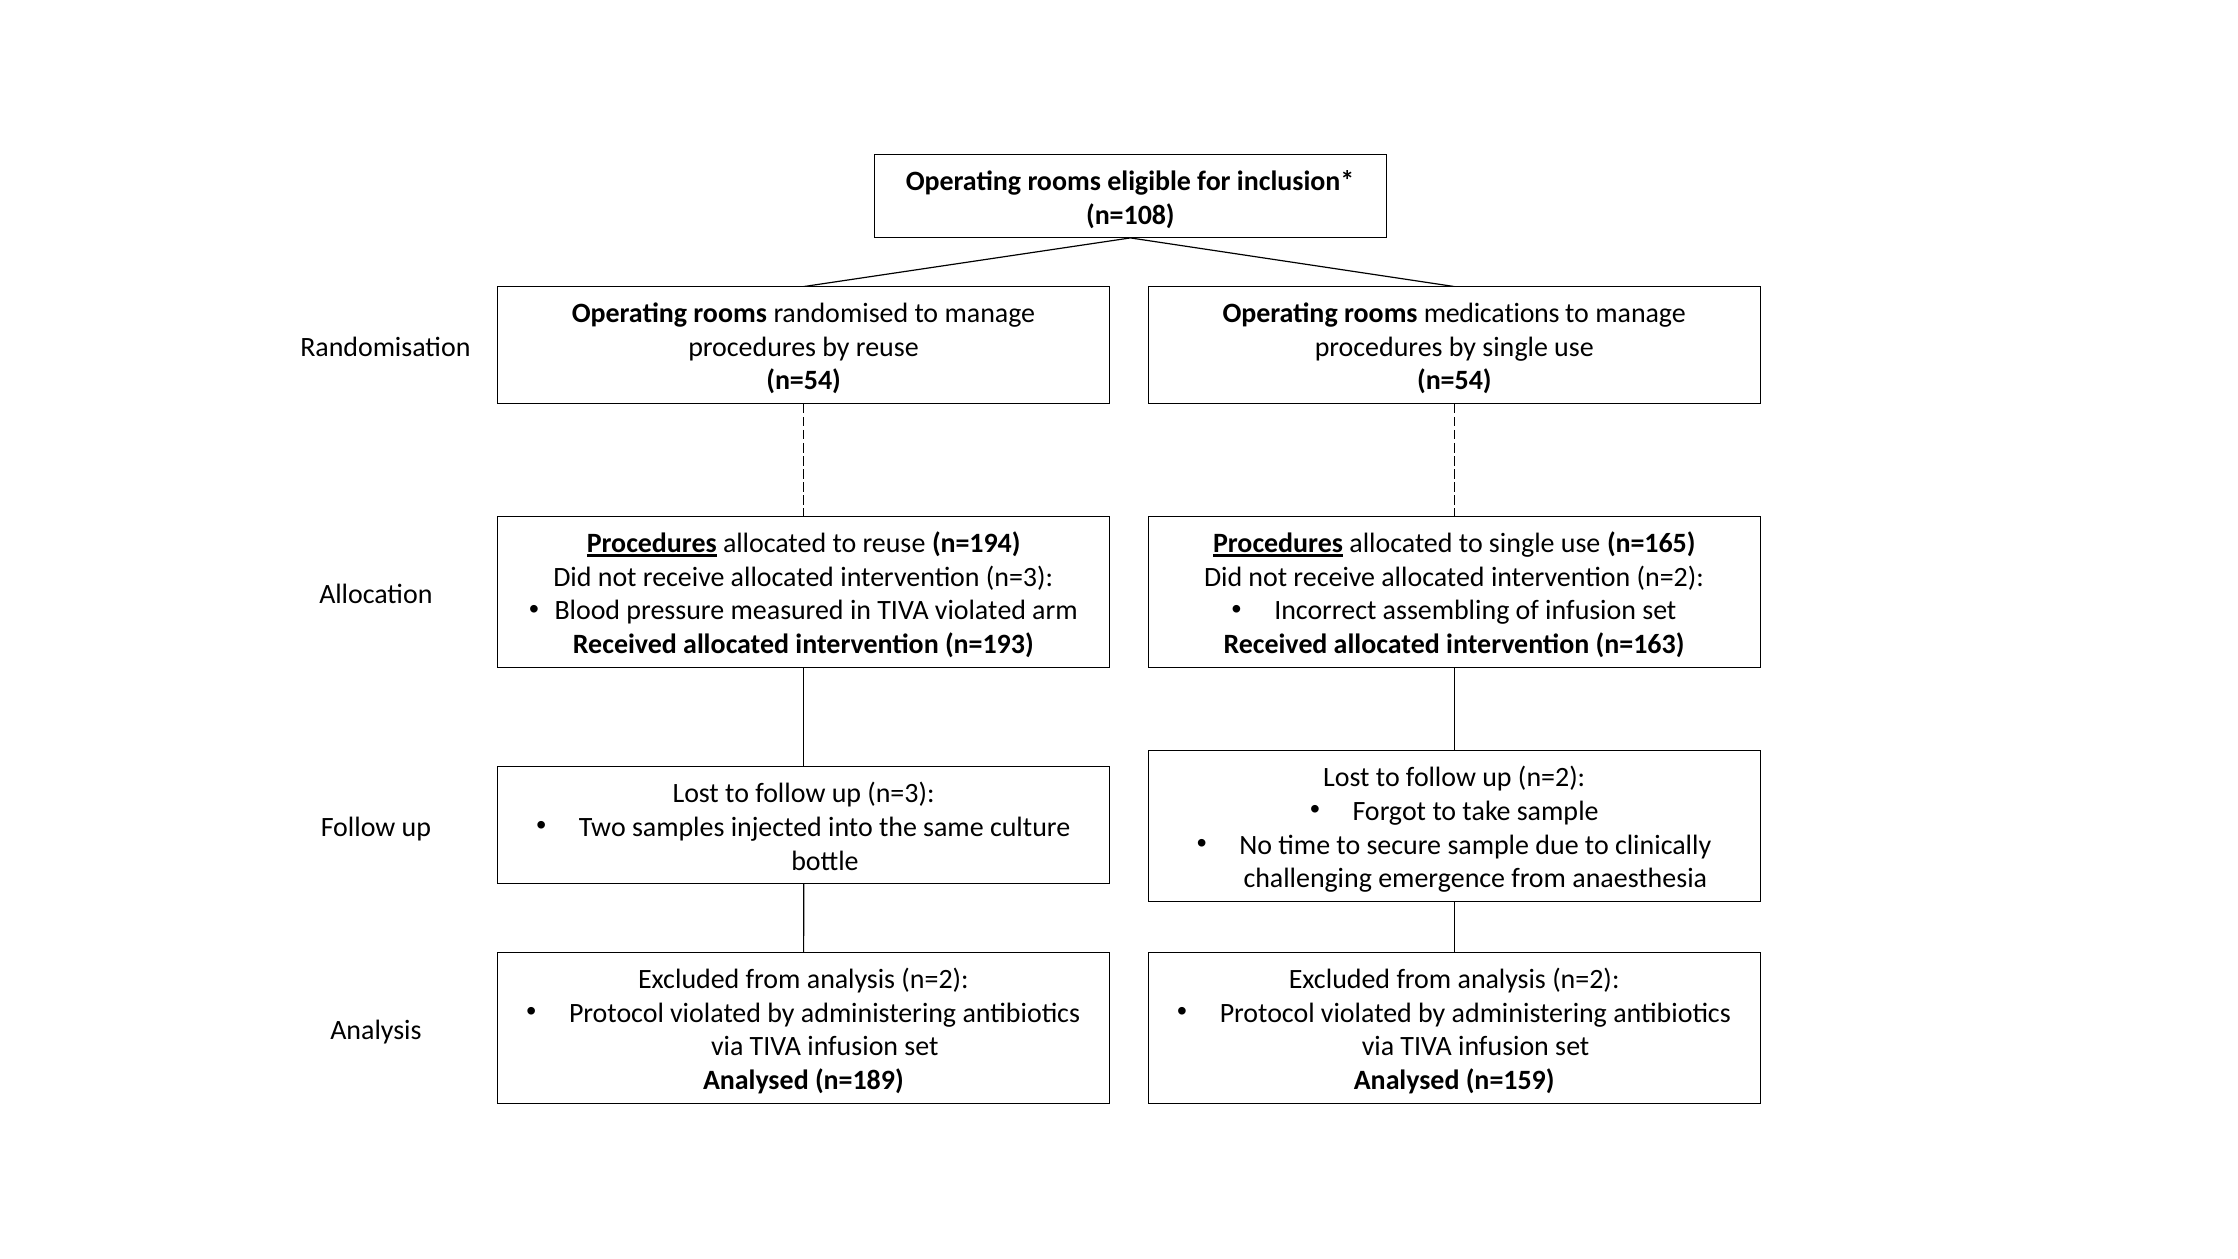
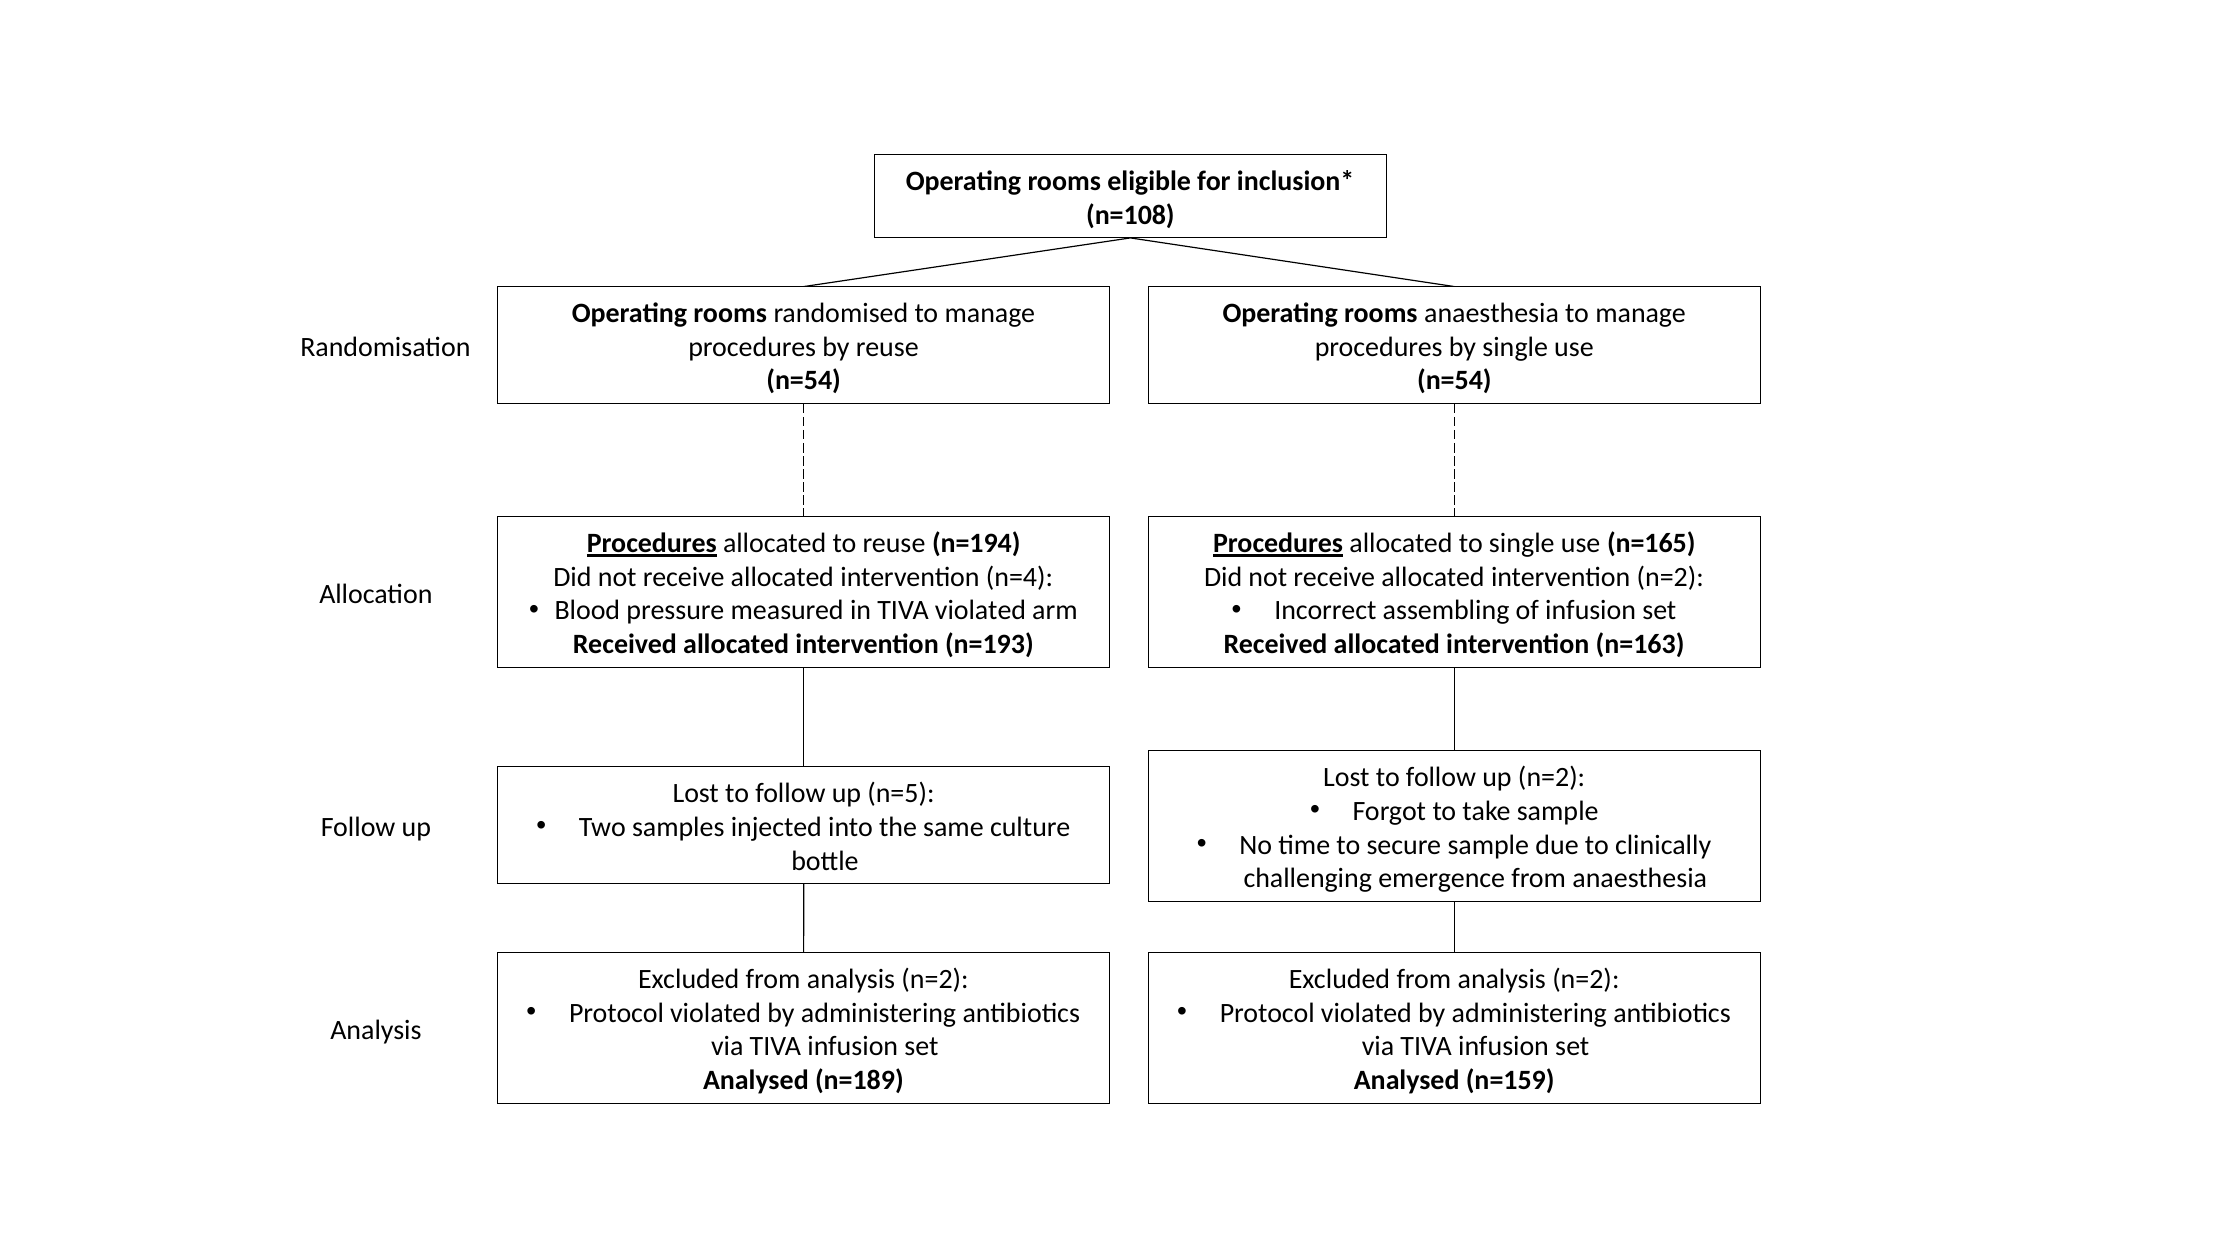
rooms medications: medications -> anaesthesia
intervention n=3: n=3 -> n=4
up n=3: n=3 -> n=5
